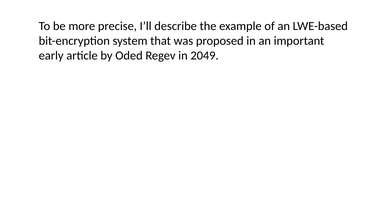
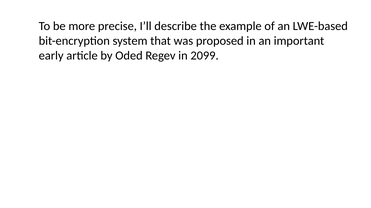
2049: 2049 -> 2099
